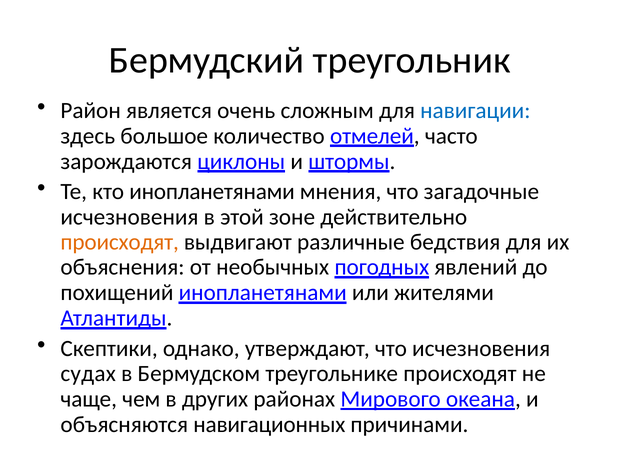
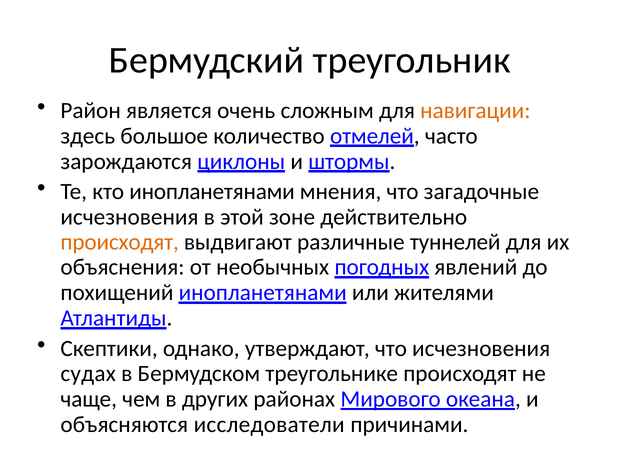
навигации colour: blue -> orange
бедствия: бедствия -> туннелей
навигационных: навигационных -> исследователи
